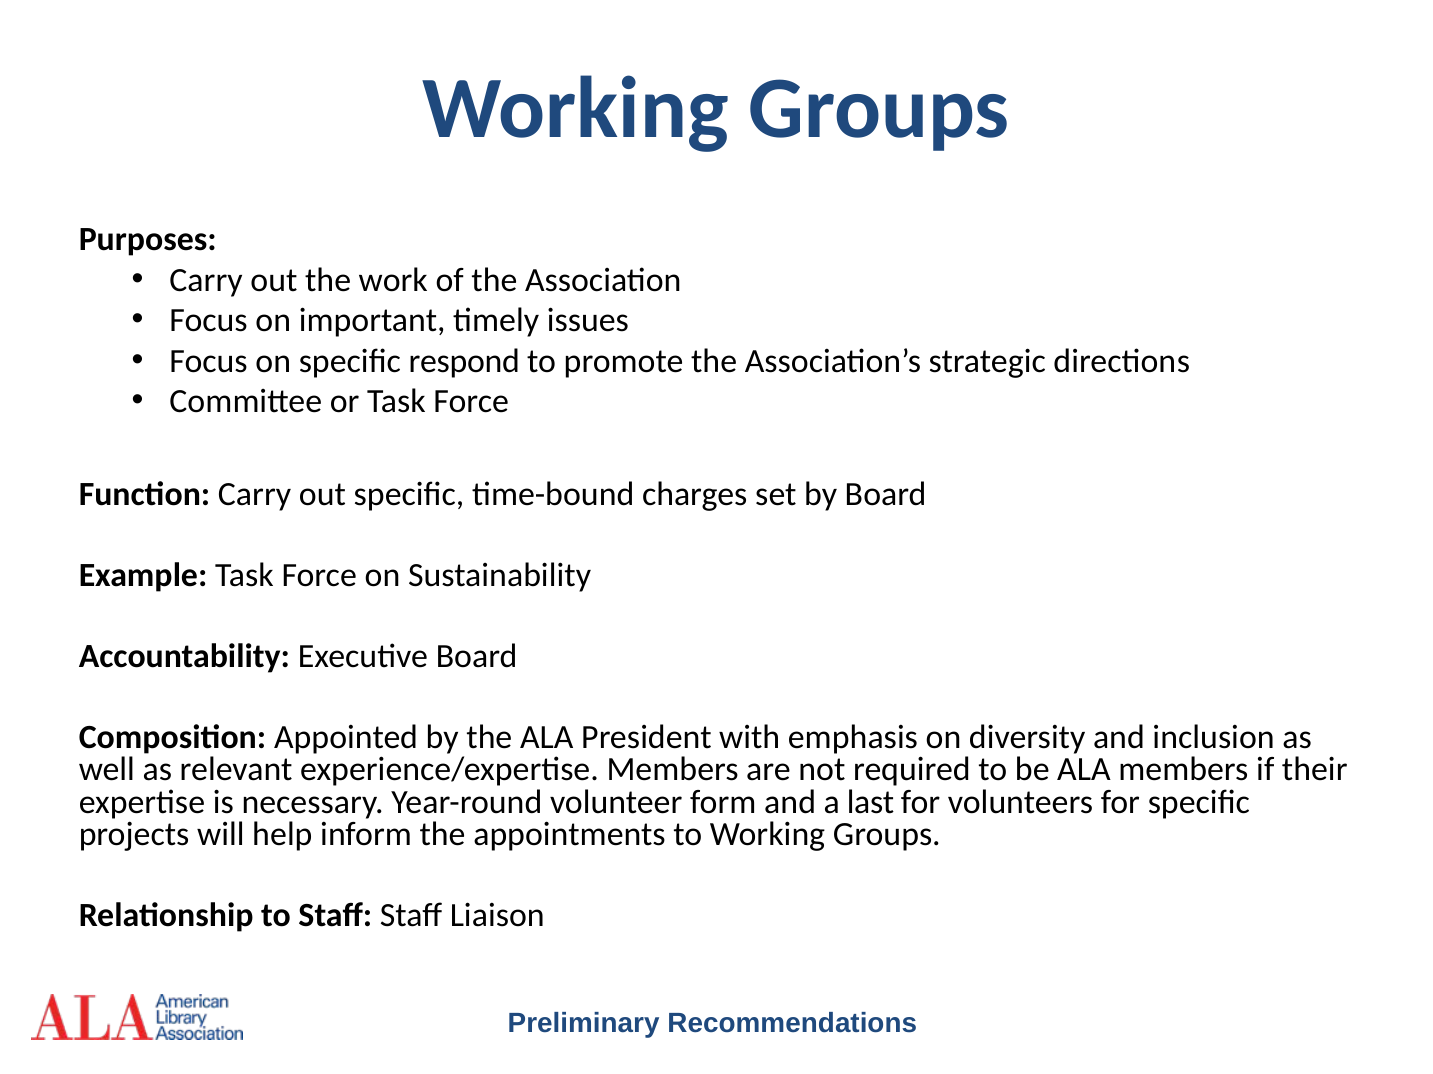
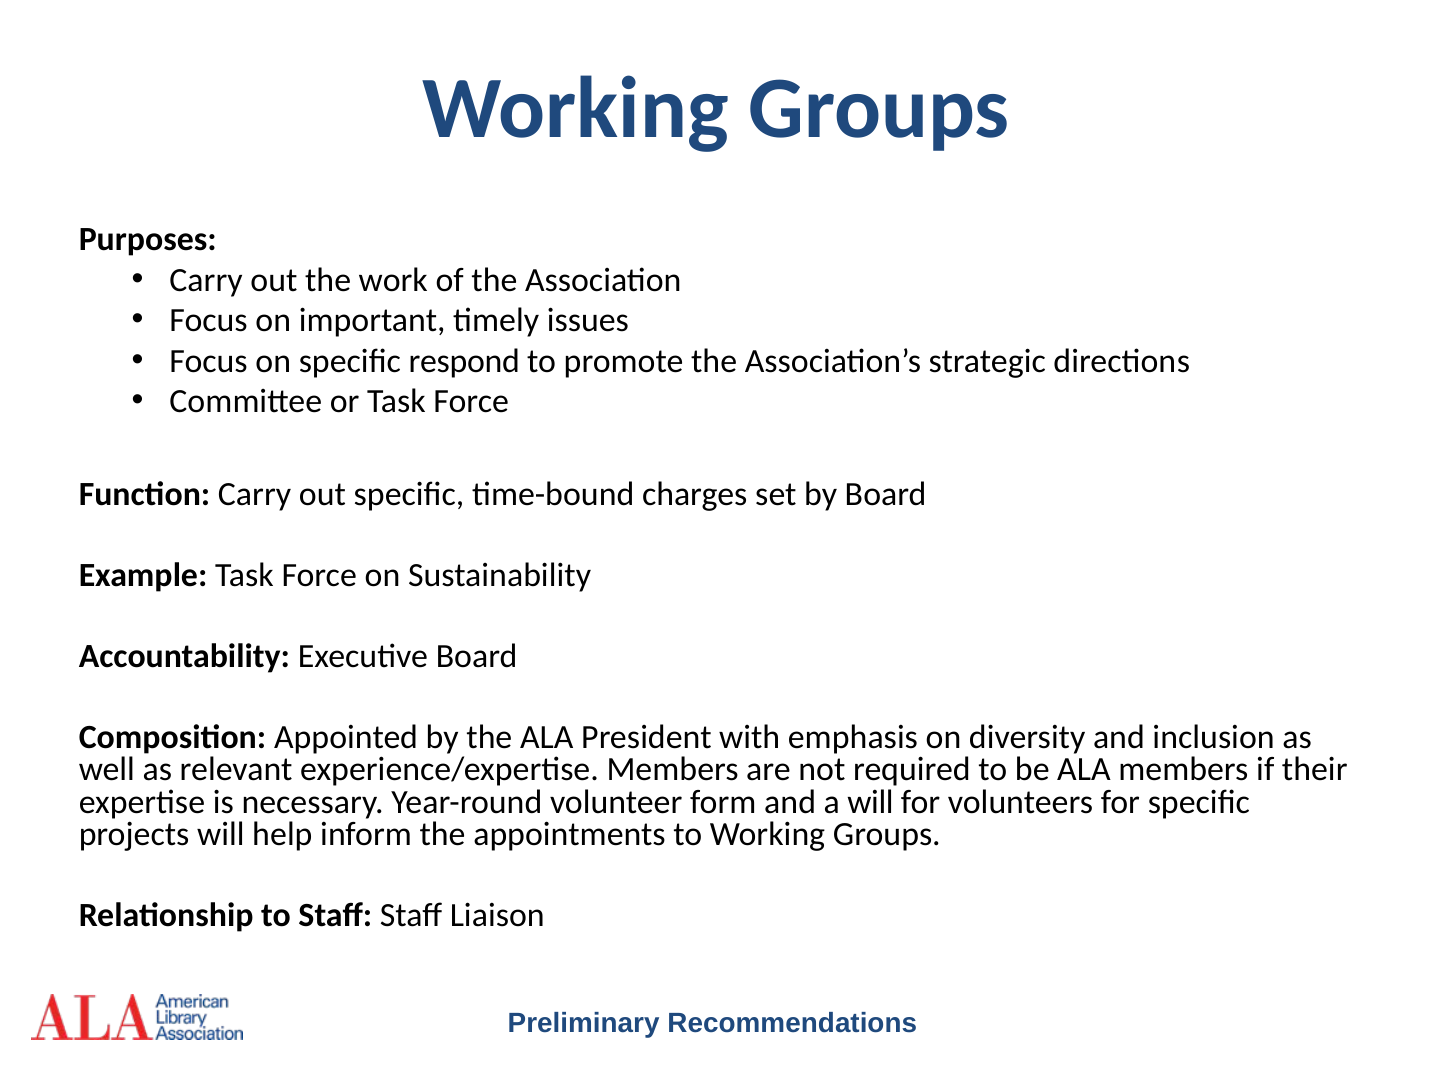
a last: last -> will
